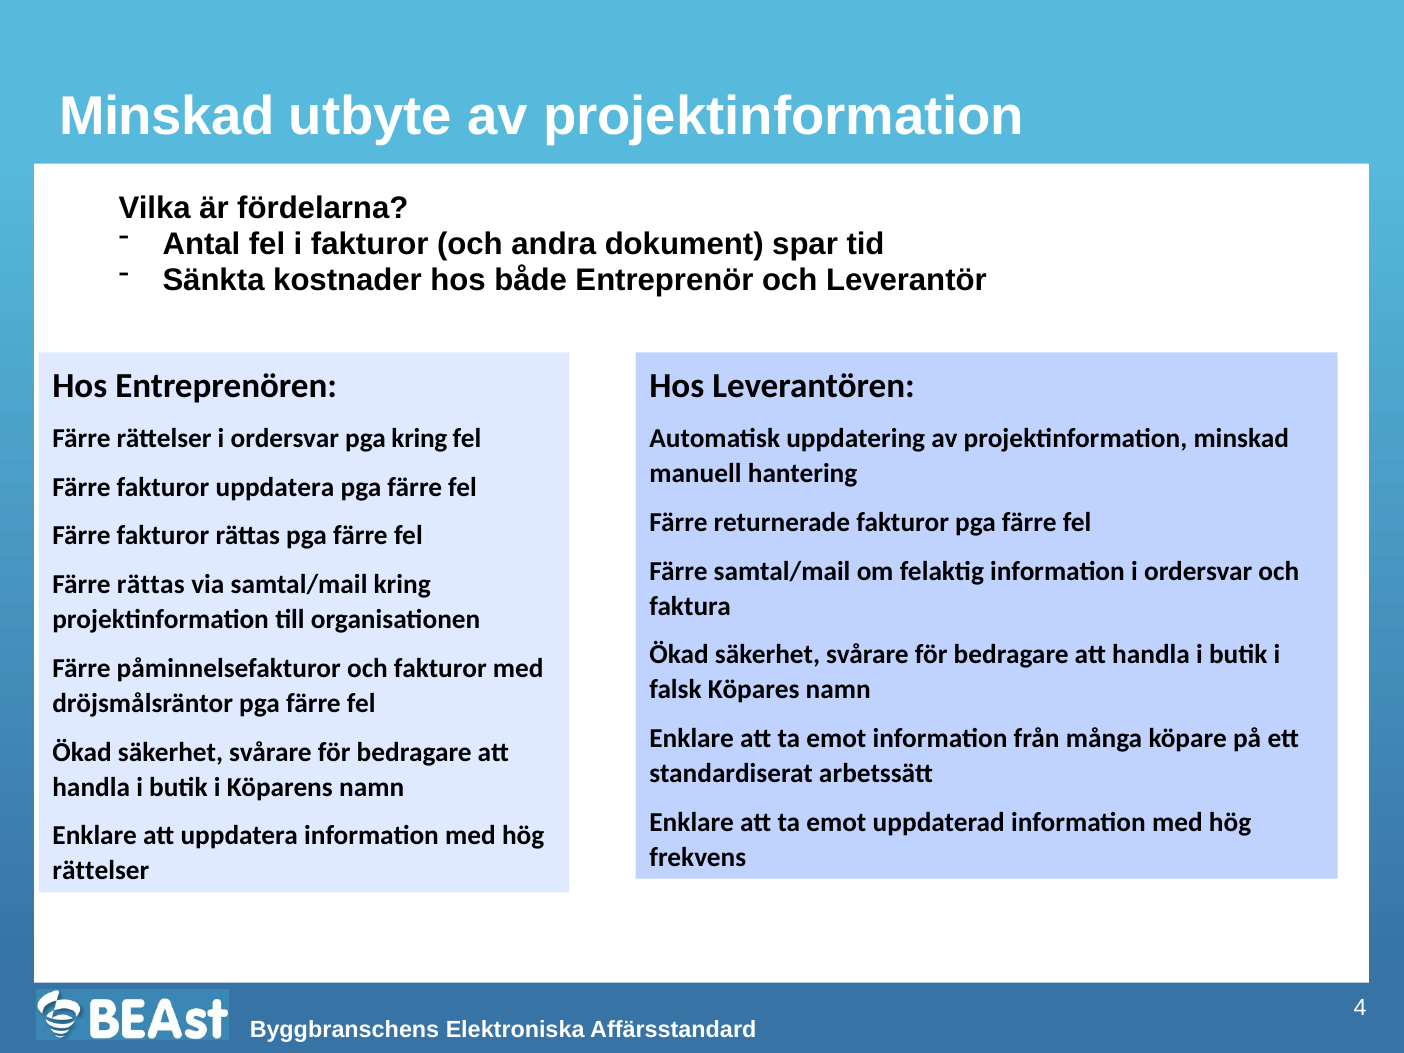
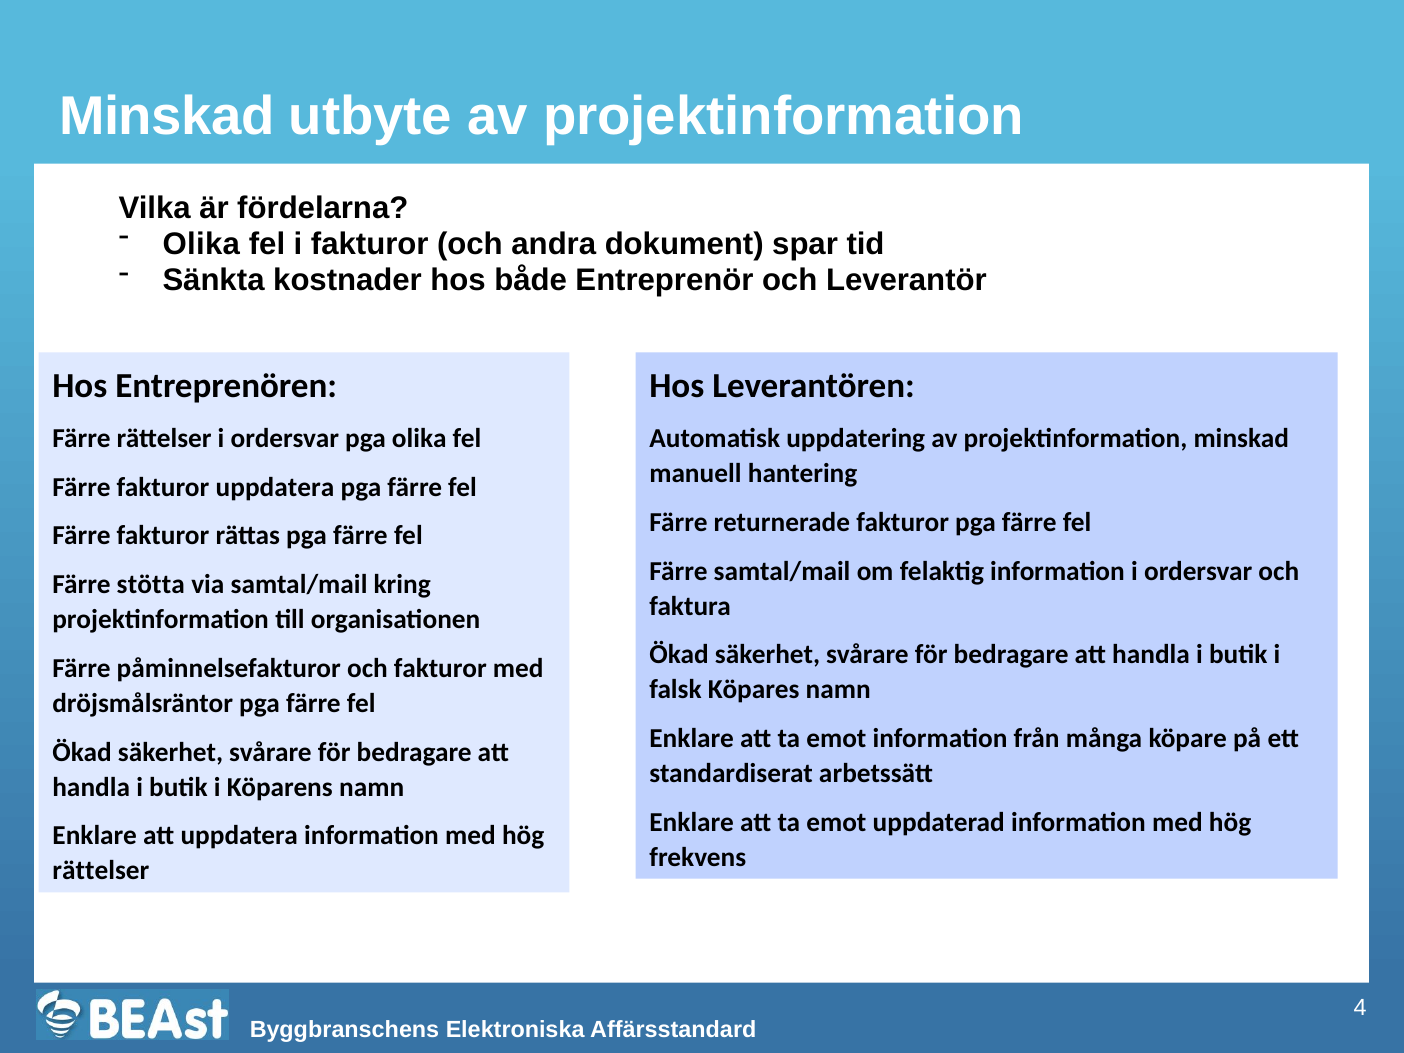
Antal at (201, 244): Antal -> Olika
pga kring: kring -> olika
Färre rättas: rättas -> stötta
